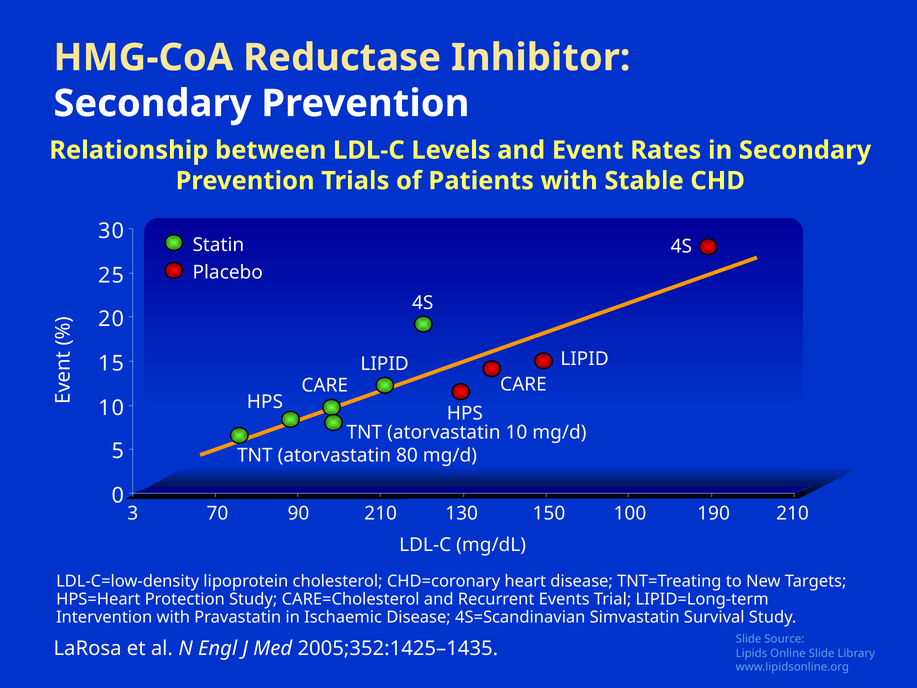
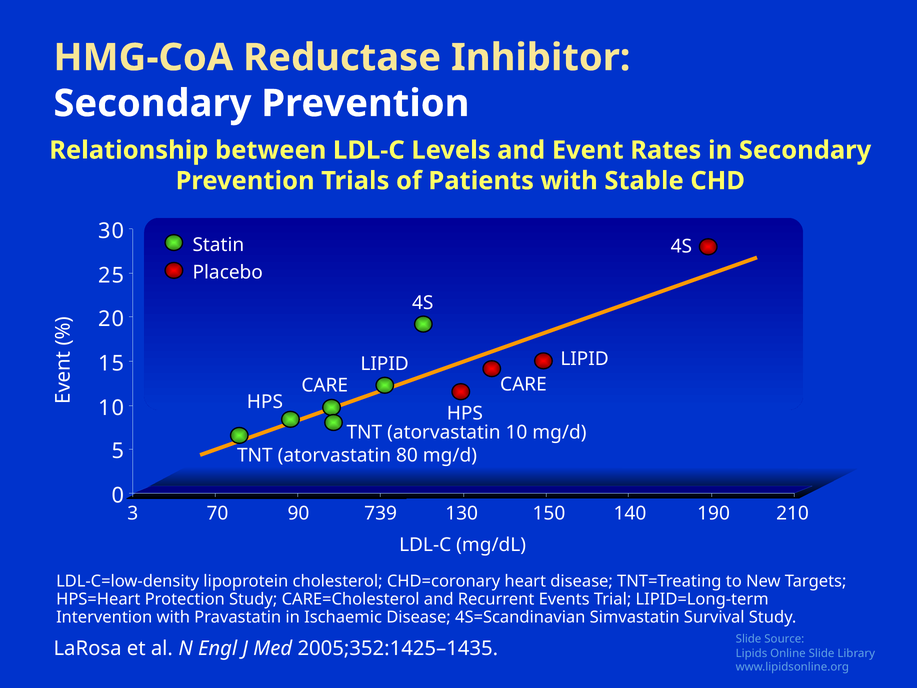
90 210: 210 -> 739
100: 100 -> 140
